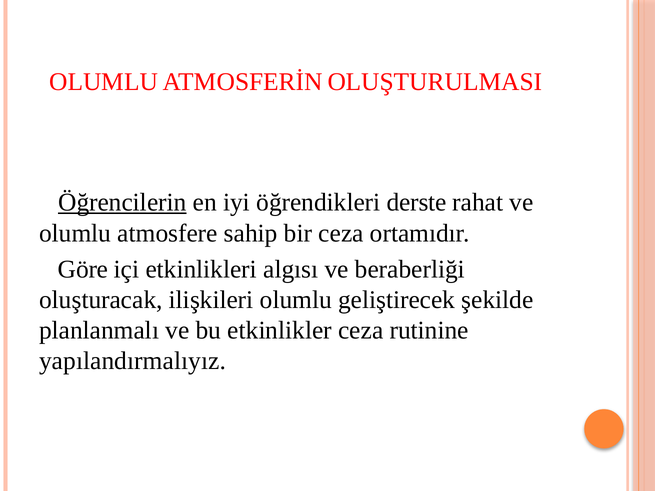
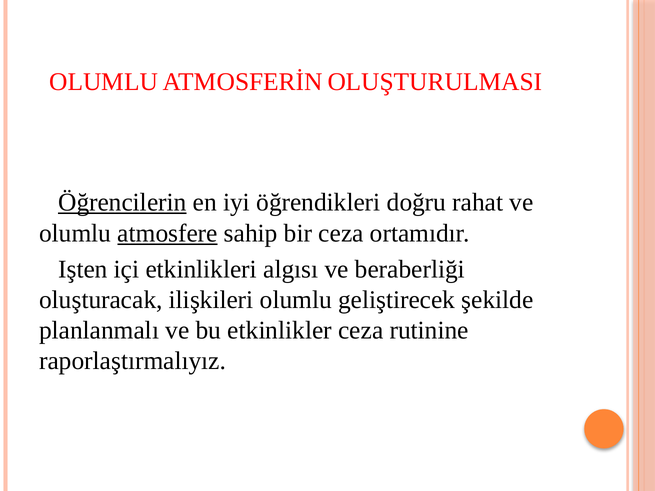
derste: derste -> doğru
atmosfere underline: none -> present
Göre: Göre -> Işten
yapılandırmalıyız: yapılandırmalıyız -> raporlaştırmalıyız
